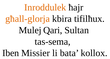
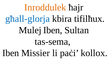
għall-glorja colour: orange -> blue
Mulej Qari: Qari -> Iben
bata: bata -> paċi
